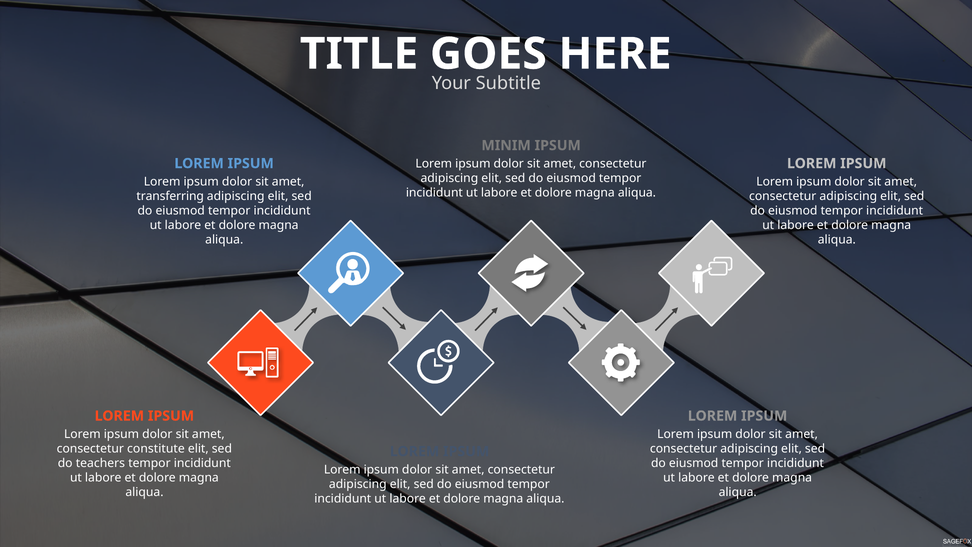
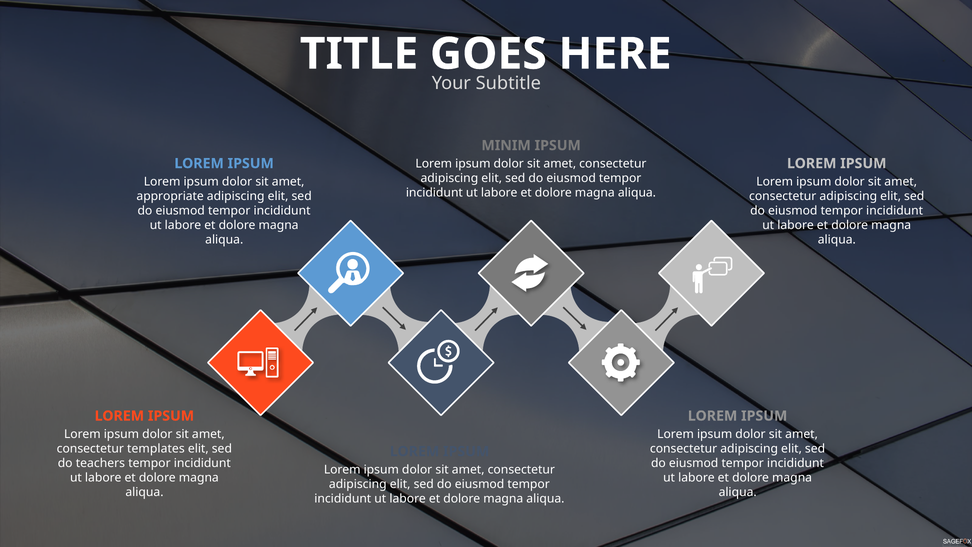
transferring: transferring -> appropriate
constitute: constitute -> templates
